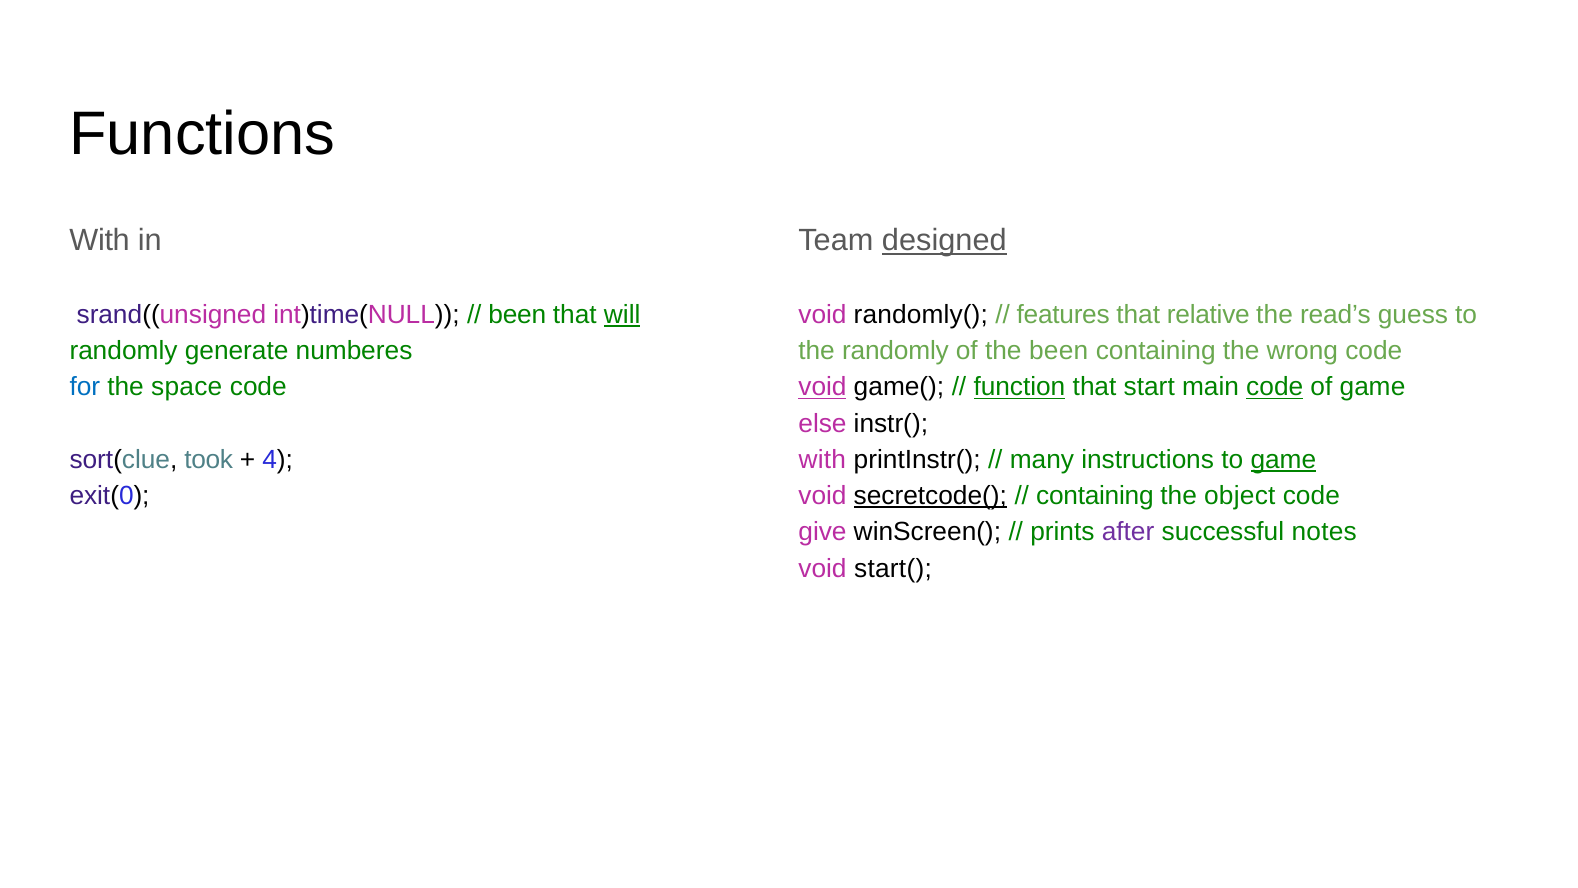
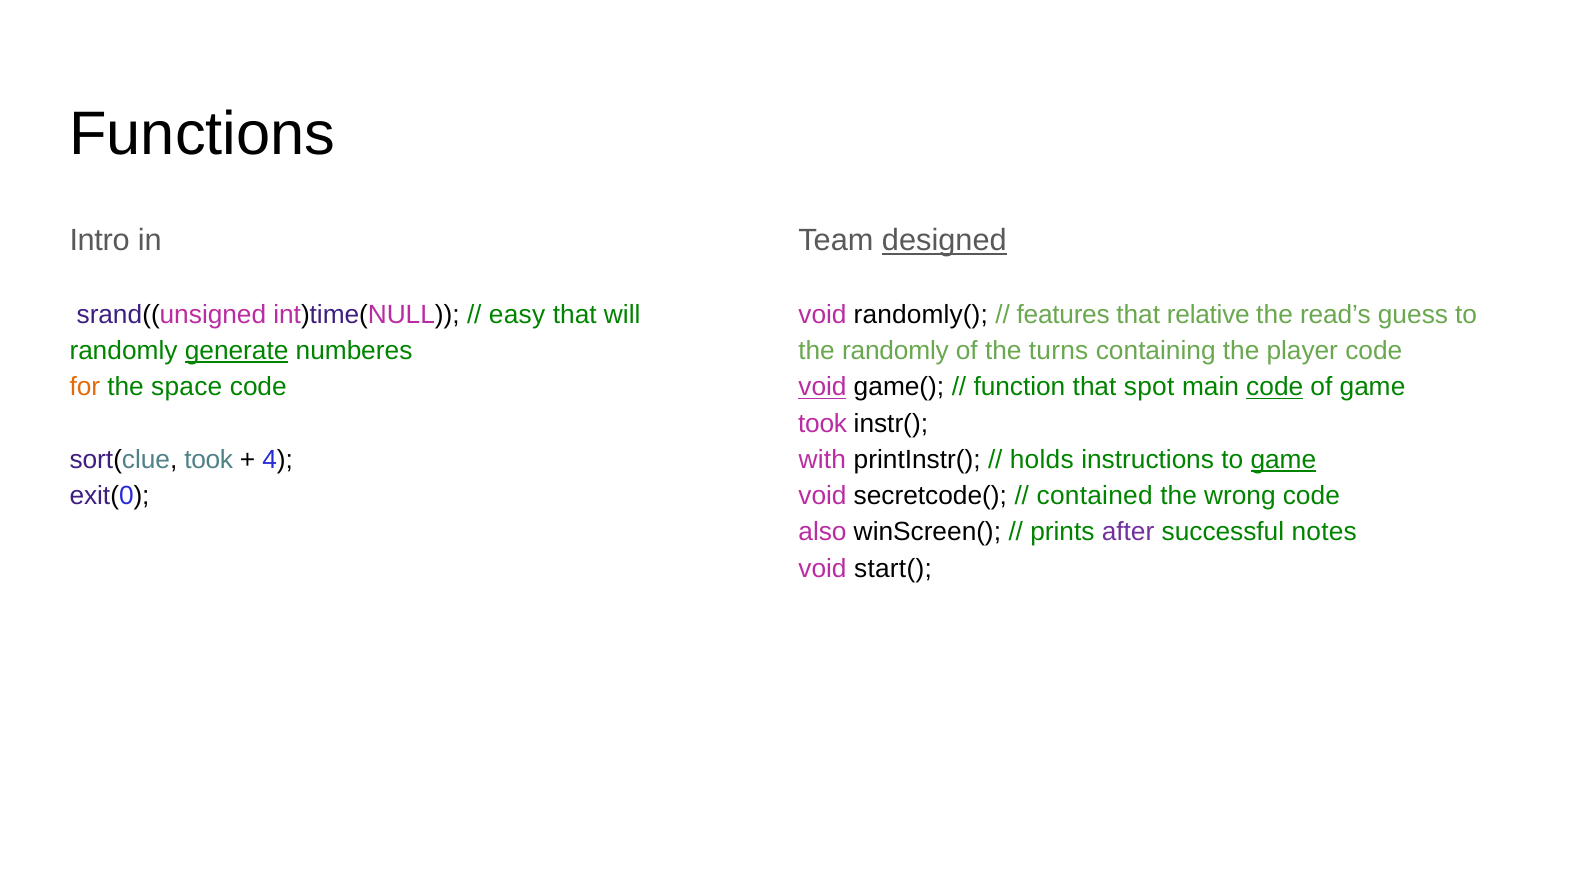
With at (100, 241): With -> Intro
been at (517, 314): been -> easy
will underline: present -> none
generate underline: none -> present
the been: been -> turns
wrong: wrong -> player
for colour: blue -> orange
function underline: present -> none
start: start -> spot
else at (822, 423): else -> took
many: many -> holds
secretcode( underline: present -> none
containing at (1095, 496): containing -> contained
object: object -> wrong
give: give -> also
